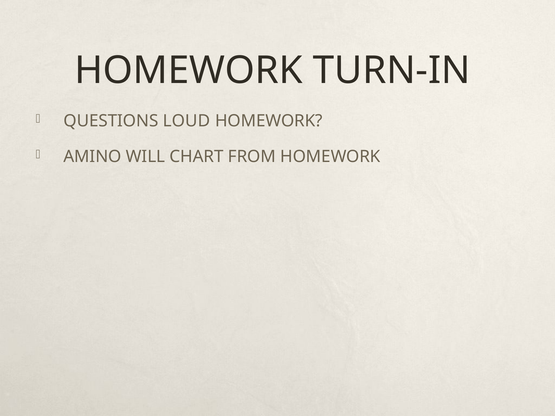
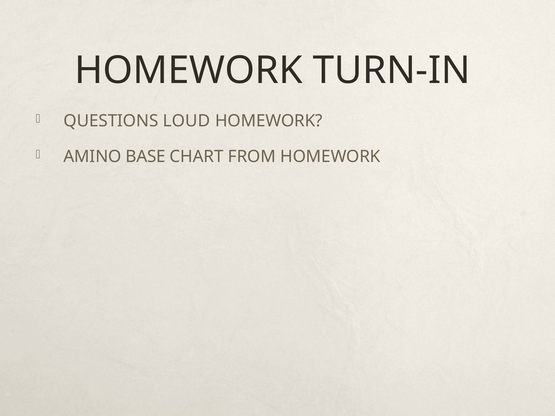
WILL: WILL -> BASE
